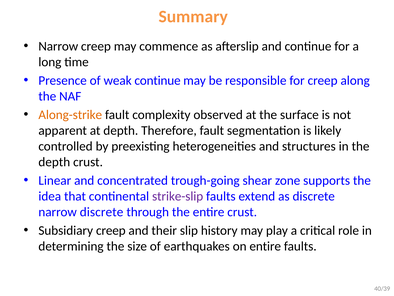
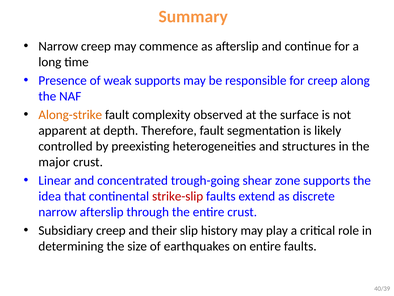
weak continue: continue -> supports
depth at (54, 162): depth -> major
strike-slip colour: purple -> red
narrow discrete: discrete -> afterslip
